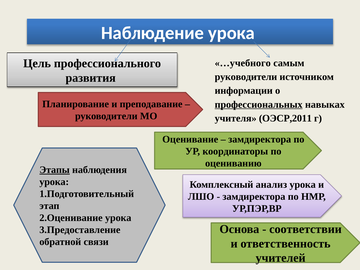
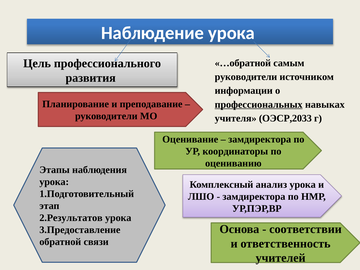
…учебного: …учебного -> …обратной
ОЭСР,2011: ОЭСР,2011 -> ОЭСР,2033
Этапы underline: present -> none
2.Оценивание: 2.Оценивание -> 2.Результатов
